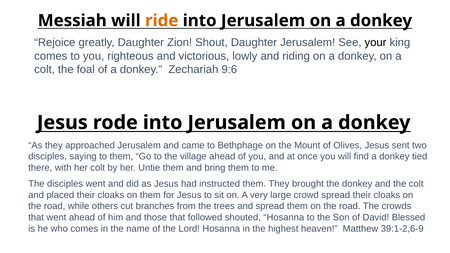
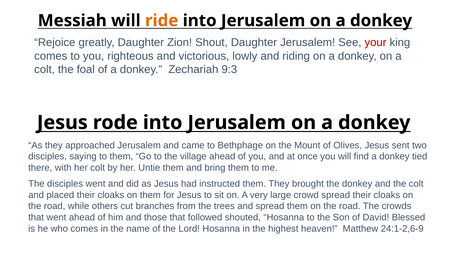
your colour: black -> red
9:6: 9:6 -> 9:3
39:1-2,6-9: 39:1-2,6-9 -> 24:1-2,6-9
